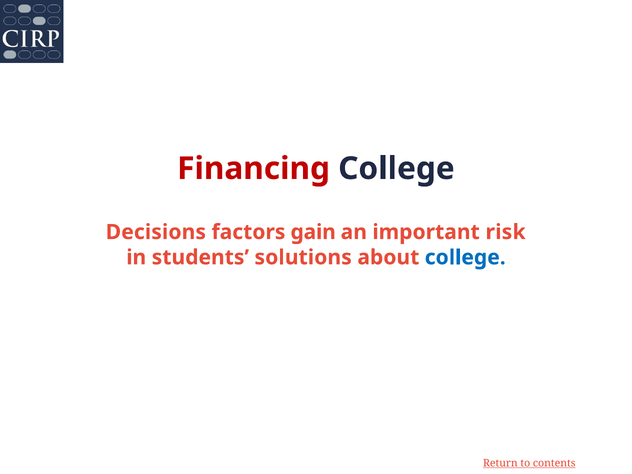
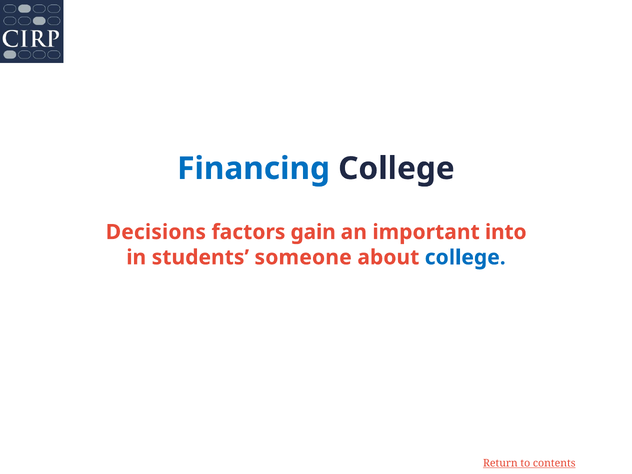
Financing colour: red -> blue
risk: risk -> into
solutions: solutions -> someone
